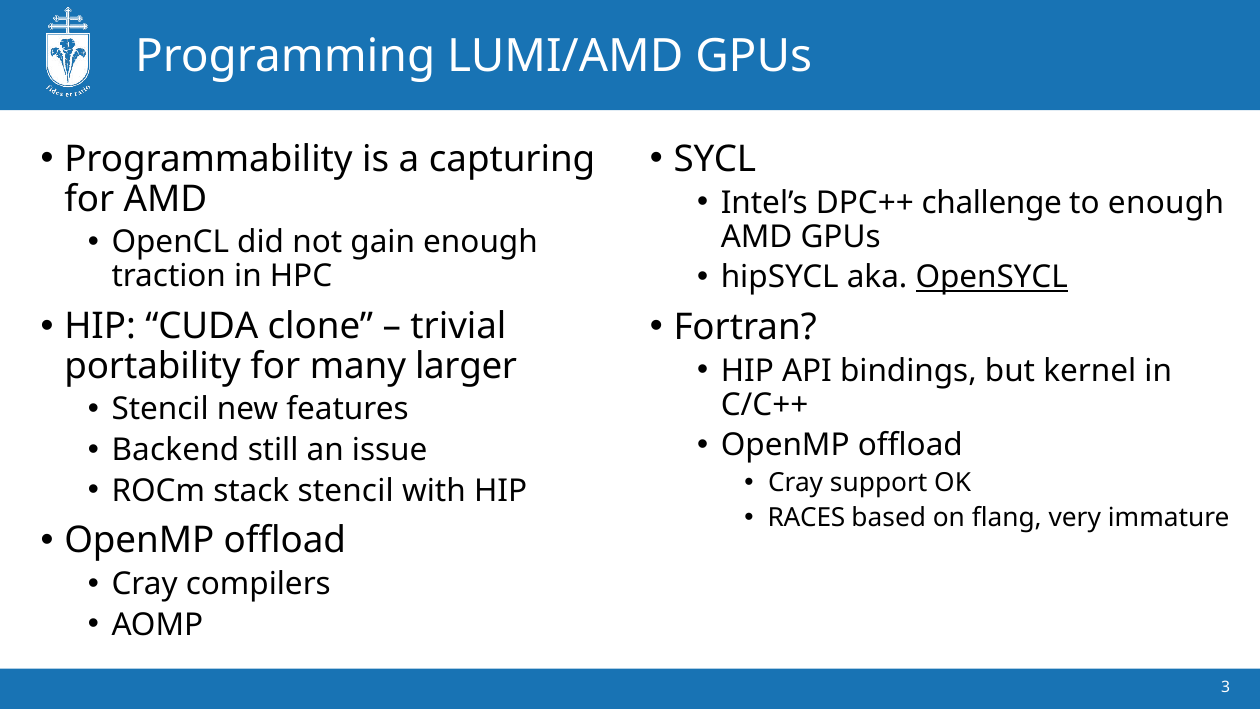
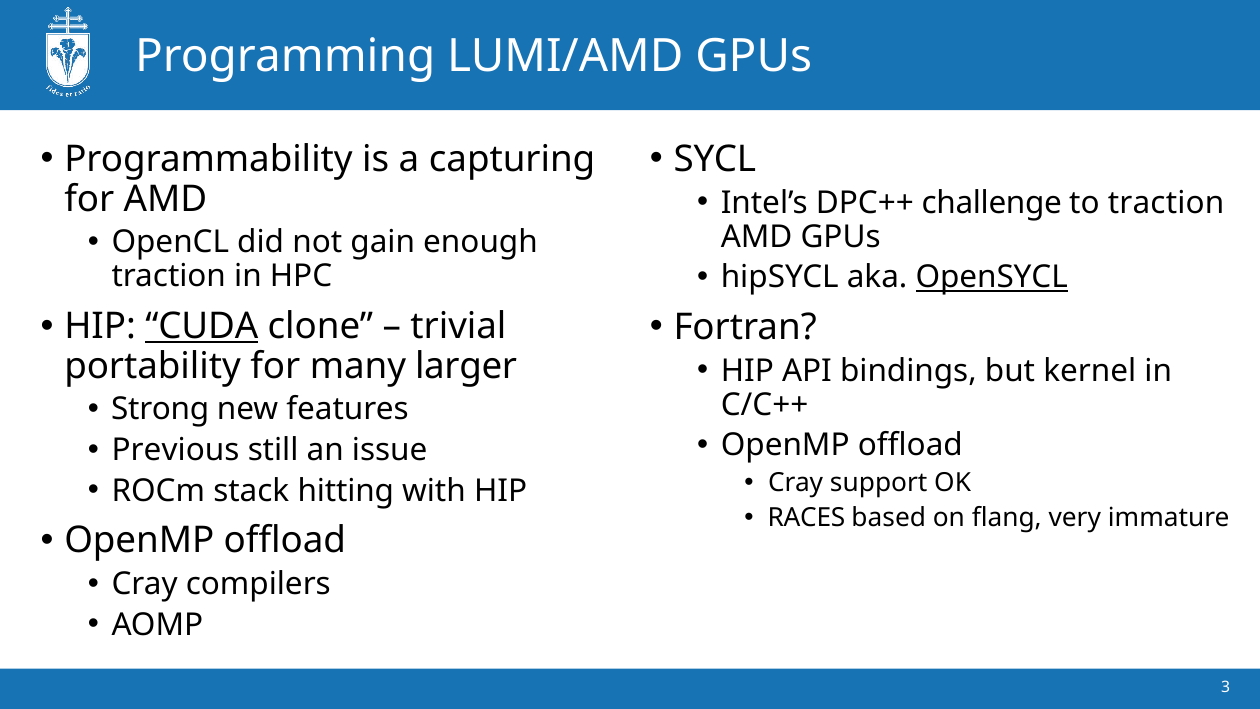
to enough: enough -> traction
CUDA underline: none -> present
Stencil at (160, 409): Stencil -> Strong
Backend: Backend -> Previous
stack stencil: stencil -> hitting
